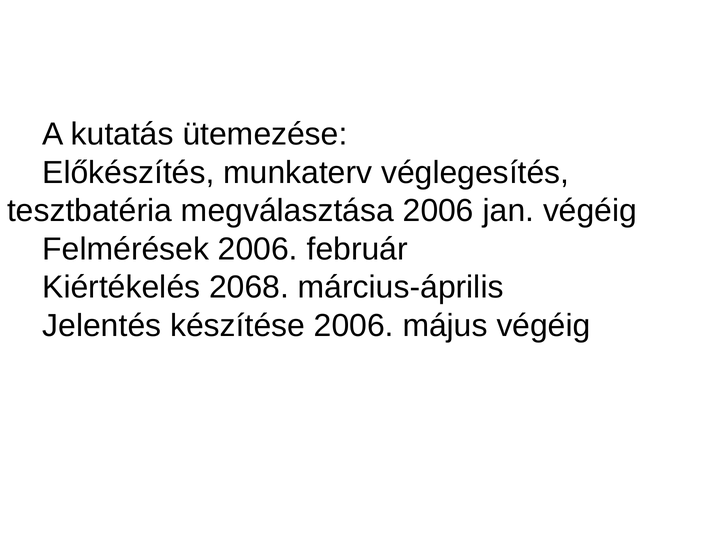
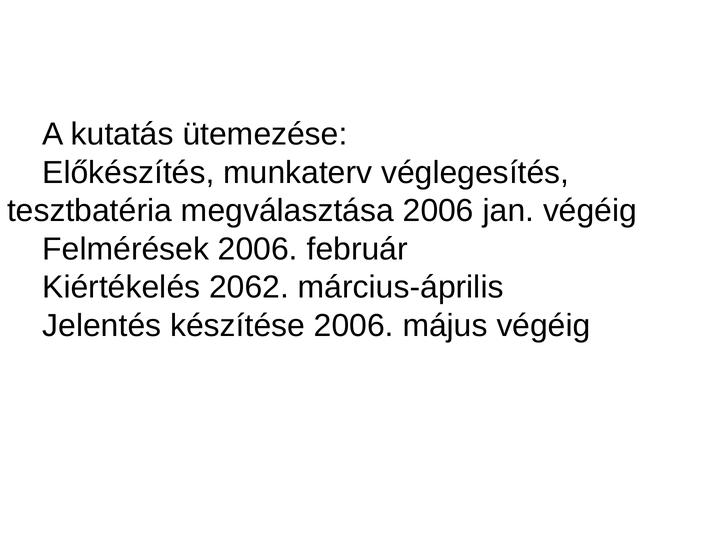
2068: 2068 -> 2062
